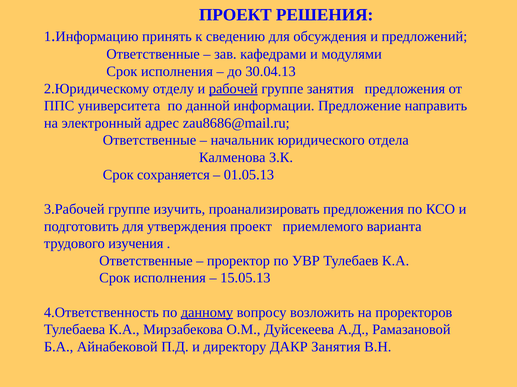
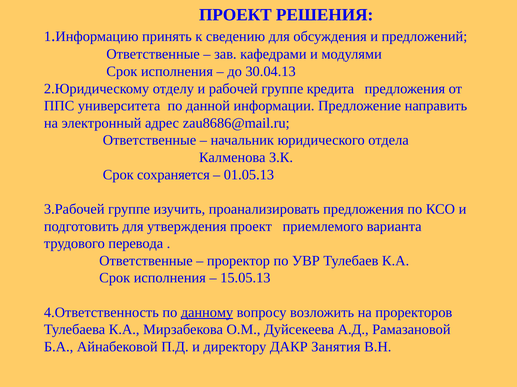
рабочей underline: present -> none
группе занятия: занятия -> кредита
изучения: изучения -> перевода
